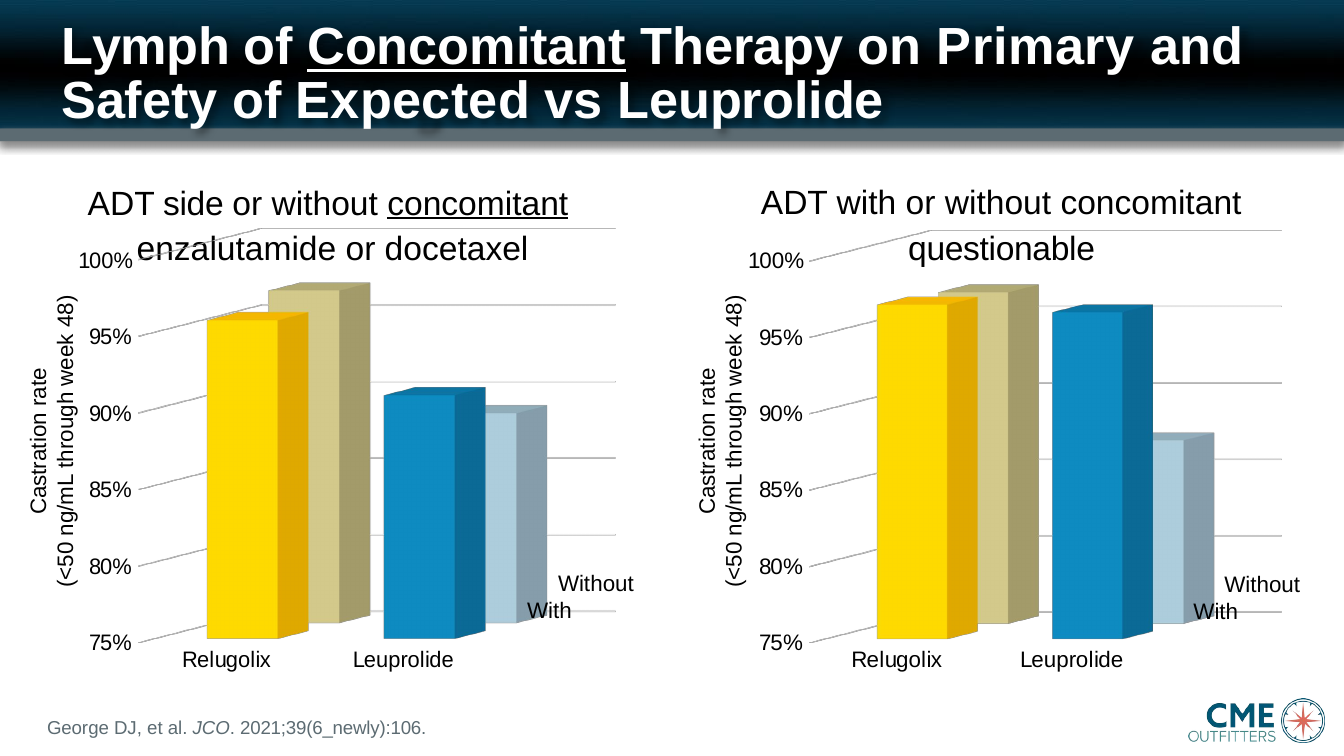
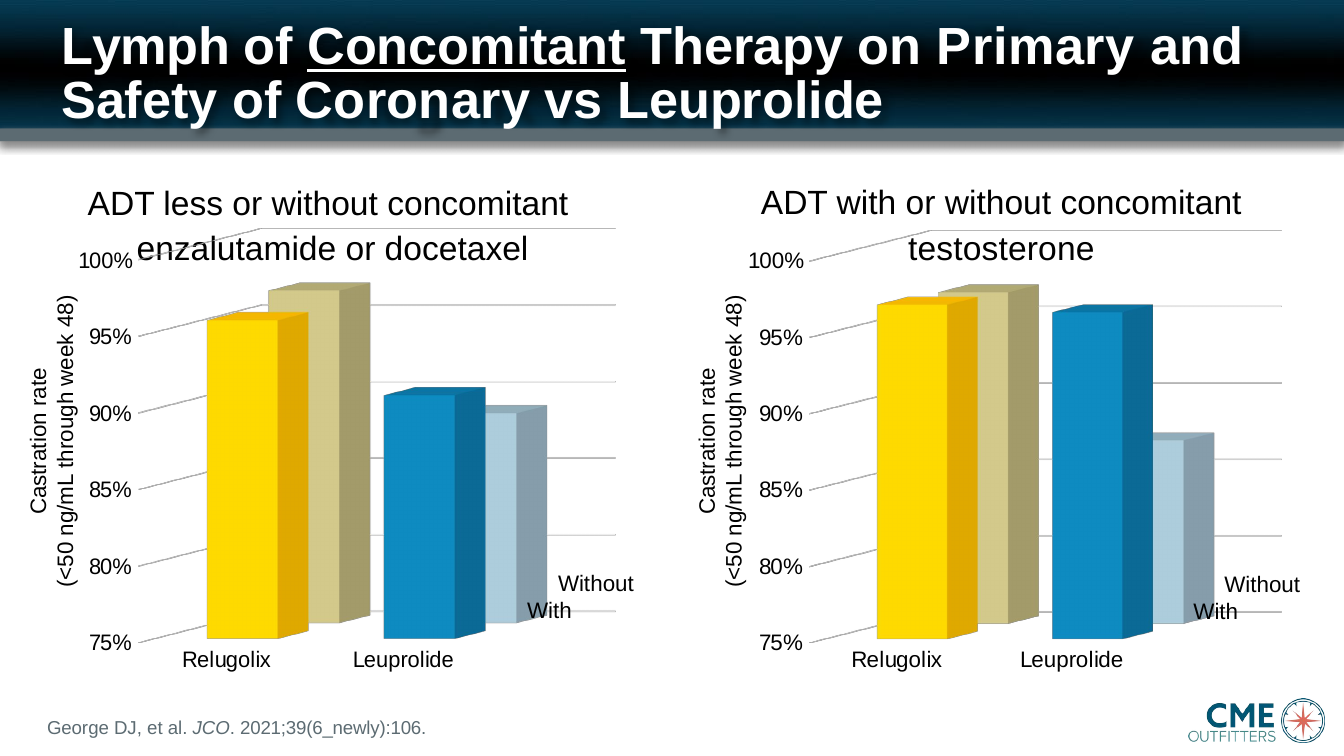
Expected: Expected -> Coronary
side: side -> less
concomitant at (478, 204) underline: present -> none
questionable: questionable -> testosterone
